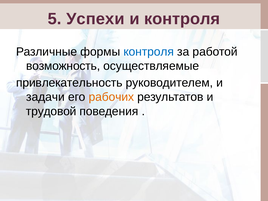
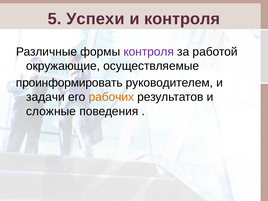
контроля at (149, 52) colour: blue -> purple
возможность: возможность -> окружающие
привлекательность: привлекательность -> проинформировать
трудовой: трудовой -> сложные
